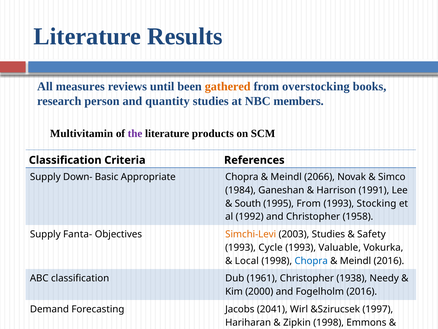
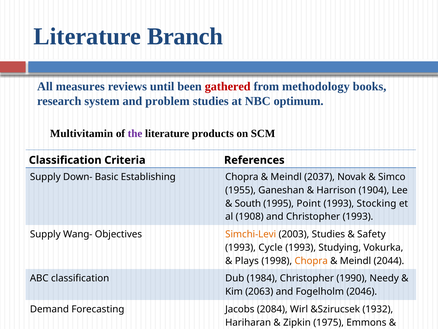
Results: Results -> Branch
gathered colour: orange -> red
overstocking: overstocking -> methodology
person: person -> system
quantity: quantity -> problem
members: members -> optimum
Appropriate: Appropriate -> Establishing
2066: 2066 -> 2037
1984: 1984 -> 1955
1991: 1991 -> 1904
1995 From: From -> Point
1992: 1992 -> 1908
Christopher 1958: 1958 -> 1993
Fanta-: Fanta- -> Wang-
Valuable: Valuable -> Studying
Local: Local -> Plays
Chopra at (311, 260) colour: blue -> orange
Meindl 2016: 2016 -> 2044
1961: 1961 -> 1984
1938: 1938 -> 1990
2000: 2000 -> 2063
Fogelholm 2016: 2016 -> 2046
2041: 2041 -> 2084
1997: 1997 -> 1932
Zipkin 1998: 1998 -> 1975
